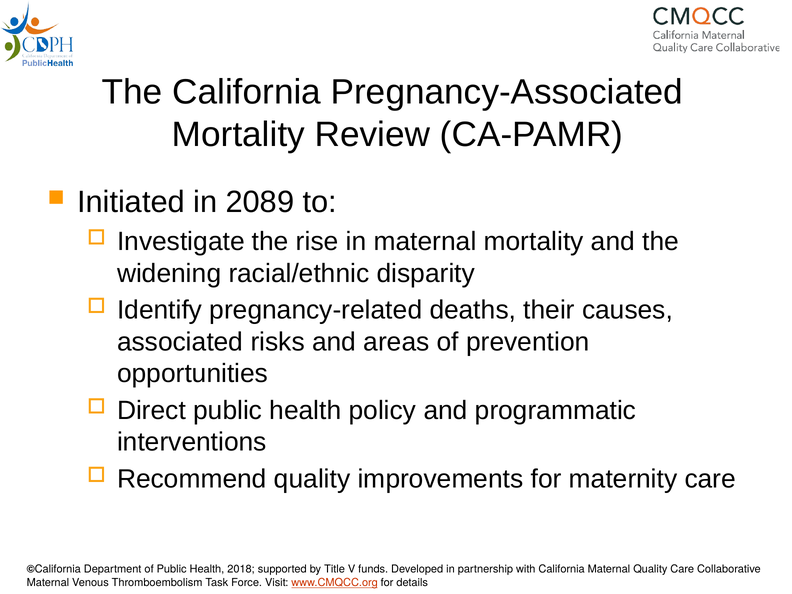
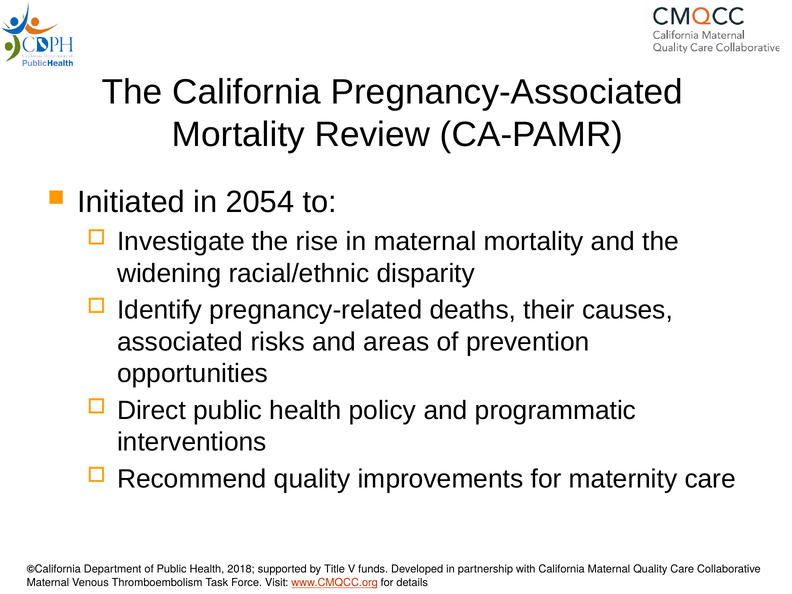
2089: 2089 -> 2054
